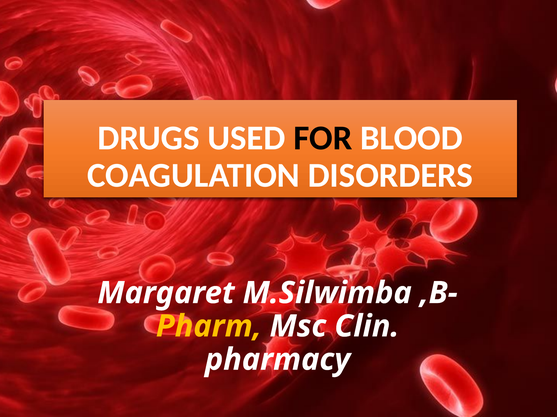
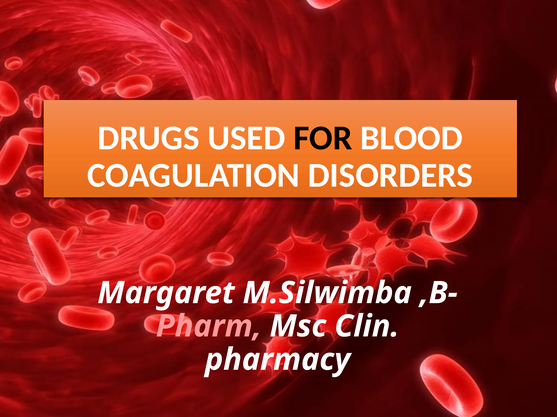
Pharm colour: yellow -> pink
